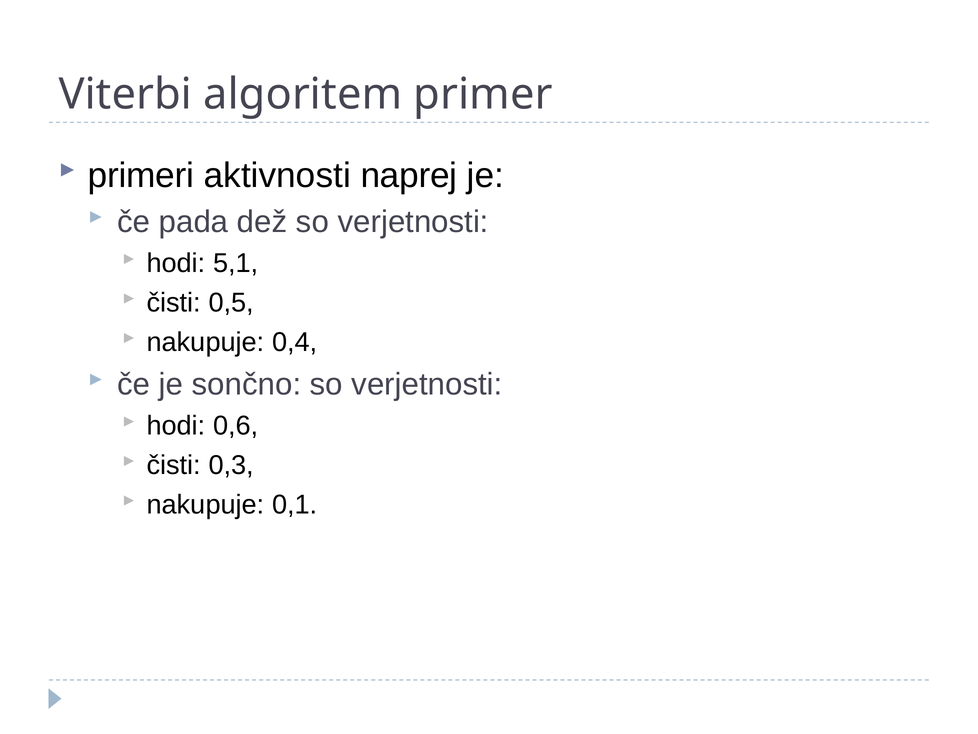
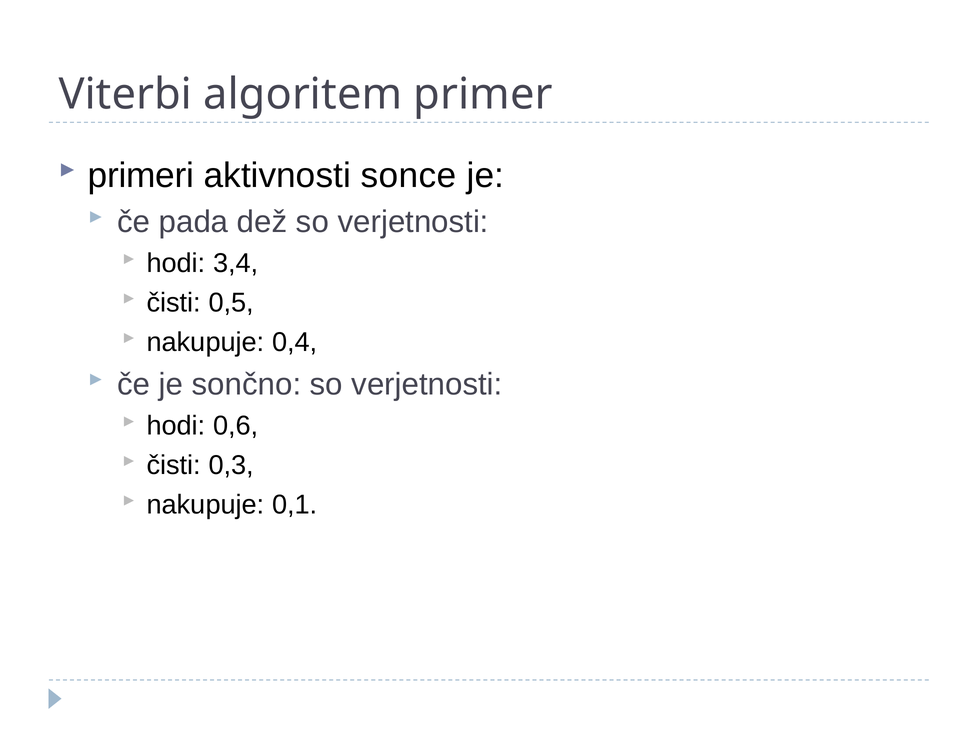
naprej: naprej -> sonce
5,1: 5,1 -> 3,4
